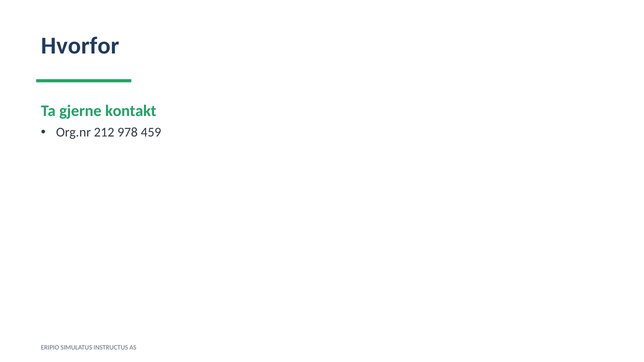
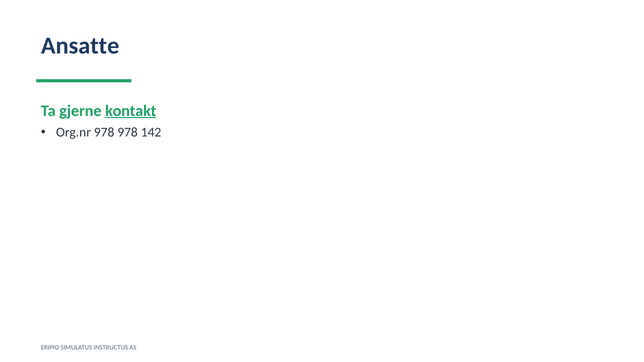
Hvorfor: Hvorfor -> Ansatte
kontakt underline: none -> present
Org.nr 212: 212 -> 978
459: 459 -> 142
